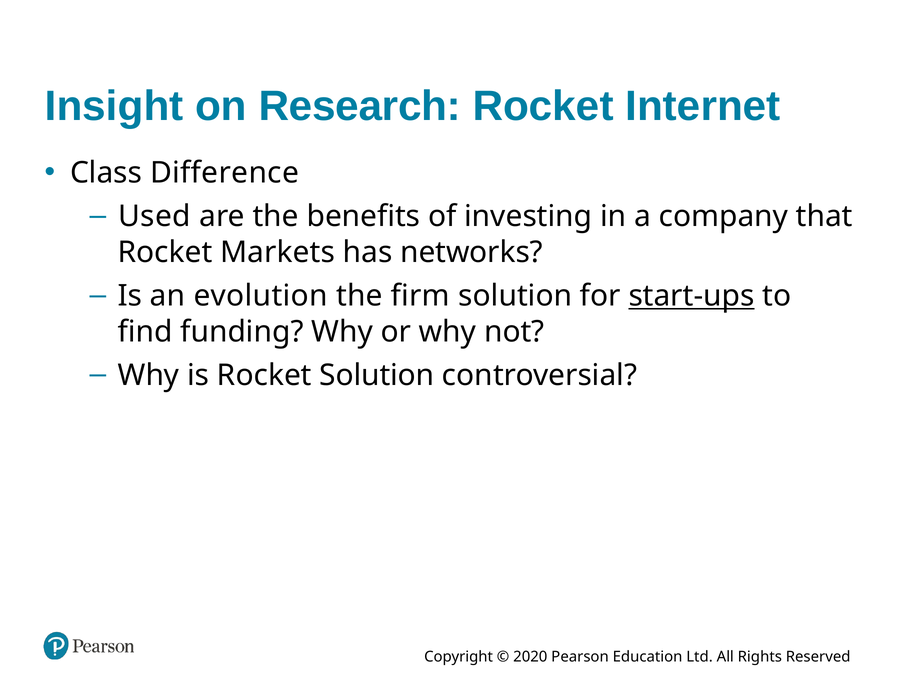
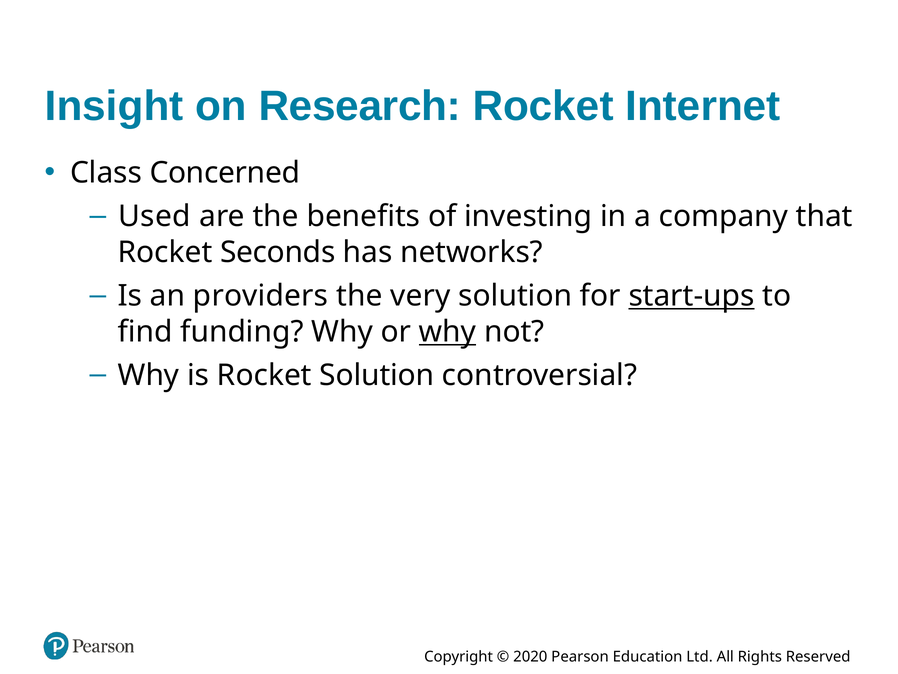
Difference: Difference -> Concerned
Markets: Markets -> Seconds
evolution: evolution -> providers
firm: firm -> very
why at (448, 332) underline: none -> present
